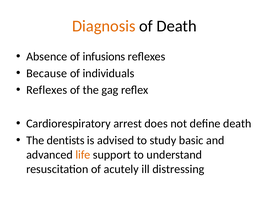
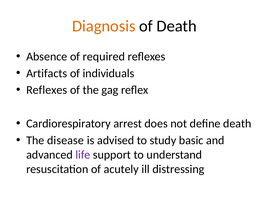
infusions: infusions -> required
Because: Because -> Artifacts
dentists: dentists -> disease
life colour: orange -> purple
